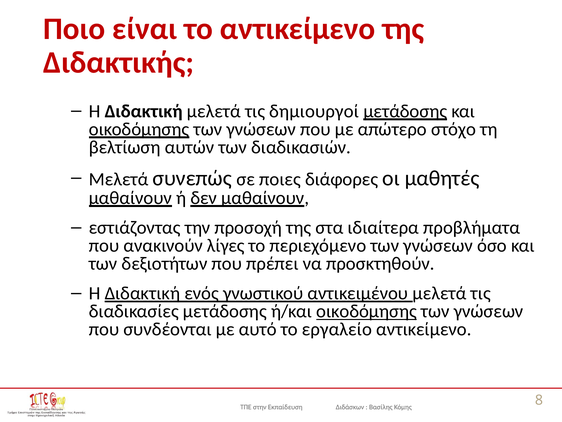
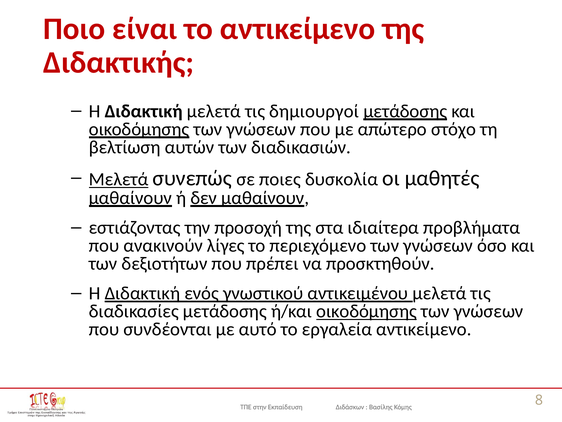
Μελετά at (119, 179) underline: none -> present
διάφορες: διάφορες -> δυσκολία
εργαλείο: εργαλείο -> εργαλεία
